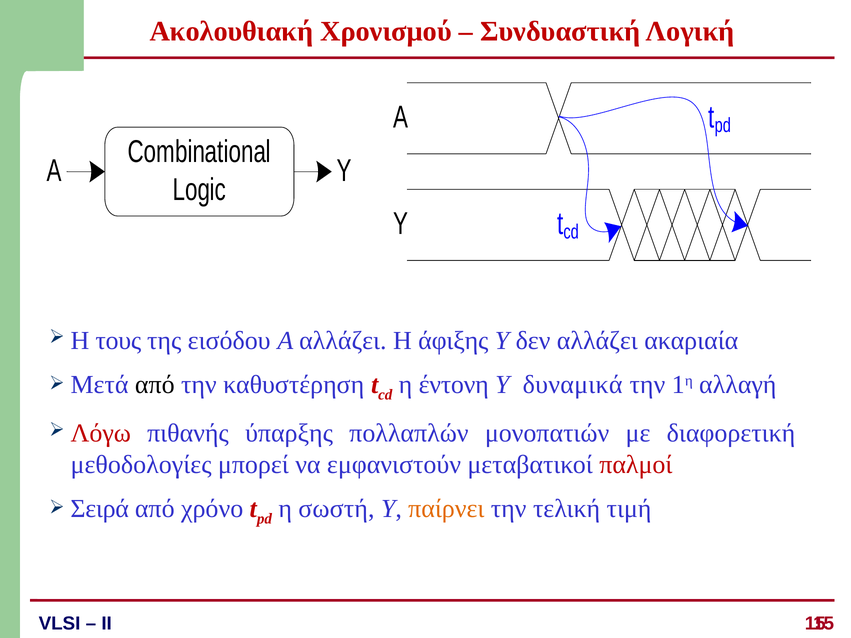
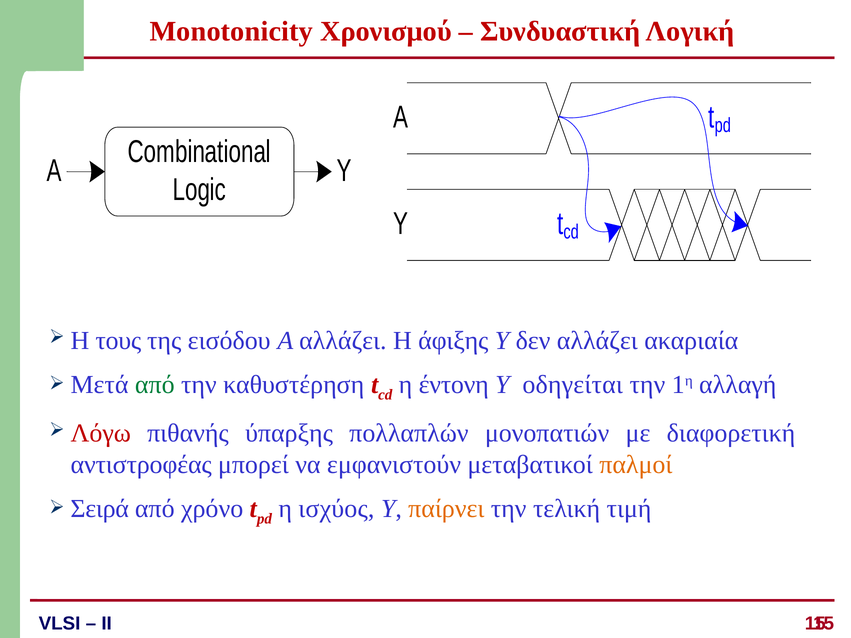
Ακολουθιακή: Ακολουθιακή -> Monotonicity
από at (155, 385) colour: black -> green
δυναμικά: δυναμικά -> οδηγείται
μεθοδολογίες: μεθοδολογίες -> αντιστροφέας
παλμοί colour: red -> orange
σωστή: σωστή -> ισχύος
